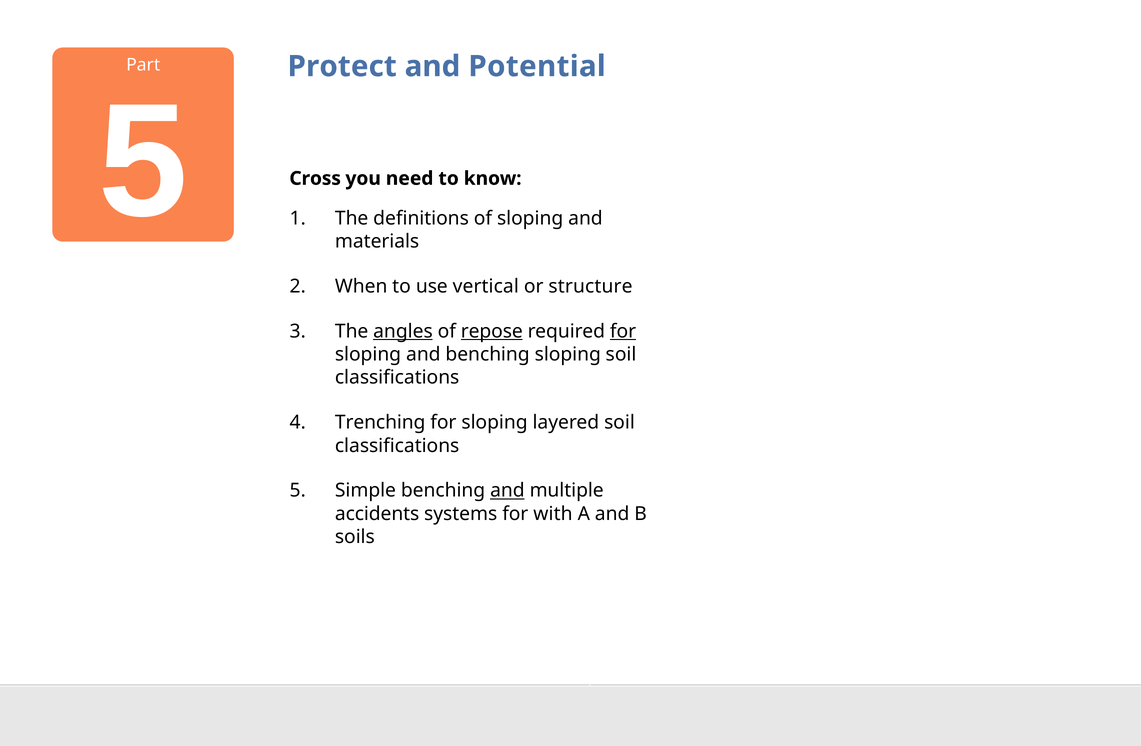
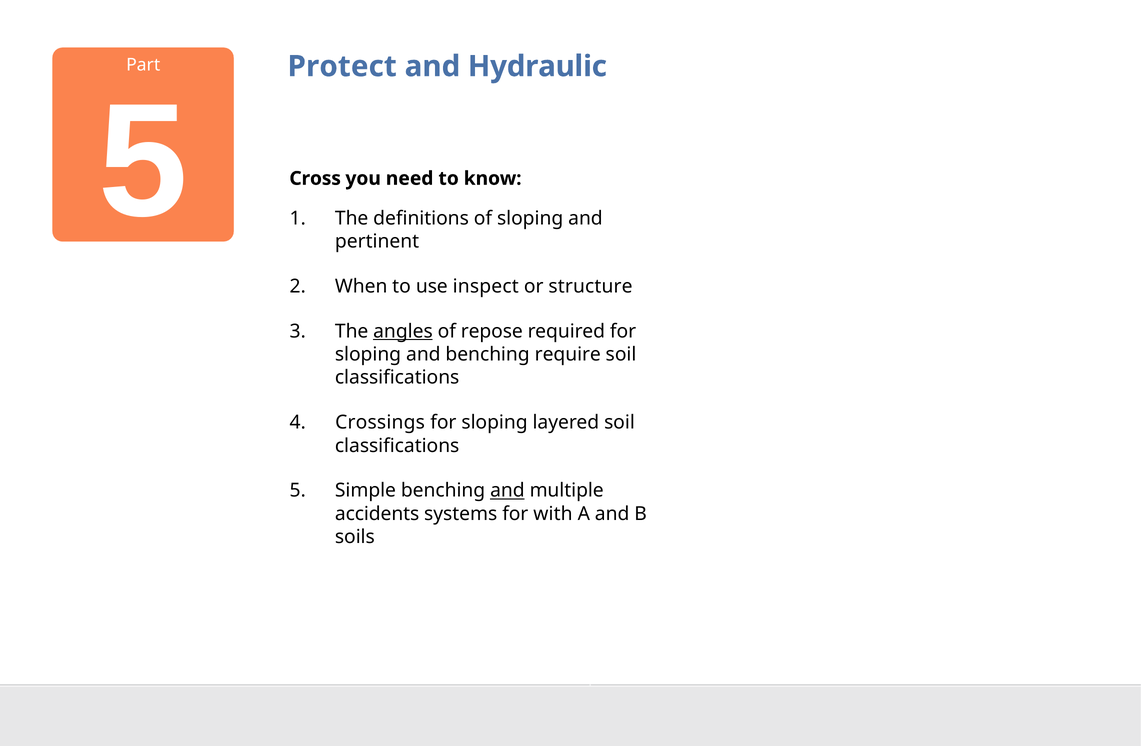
Potential: Potential -> Hydraulic
materials: materials -> pertinent
vertical: vertical -> inspect
repose underline: present -> none
for at (623, 332) underline: present -> none
benching sloping: sloping -> require
Trenching: Trenching -> Crossings
